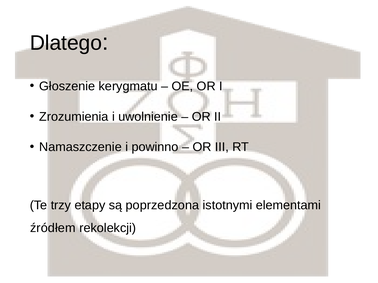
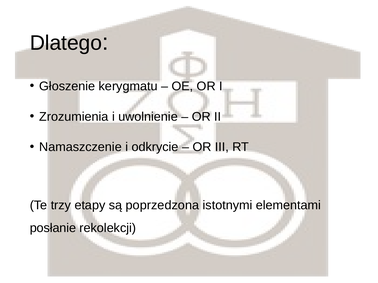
powinno: powinno -> odkrycie
źródłem: źródłem -> posłanie
